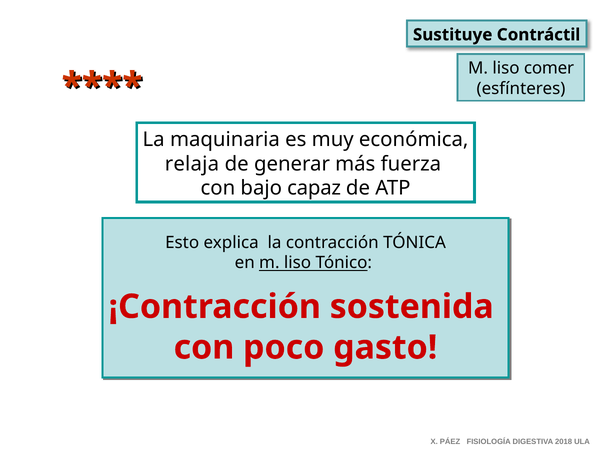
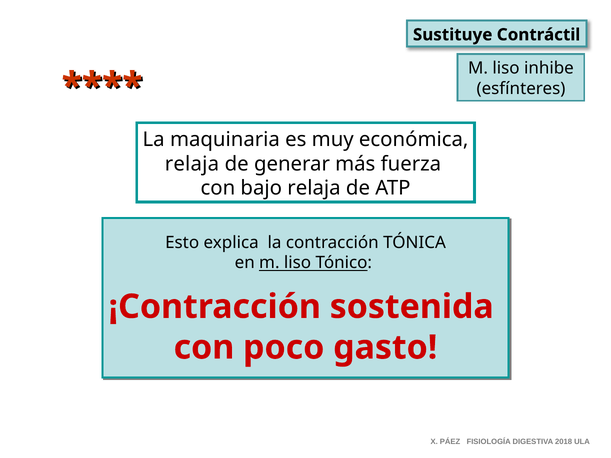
comer: comer -> inhibe
bajo capaz: capaz -> relaja
